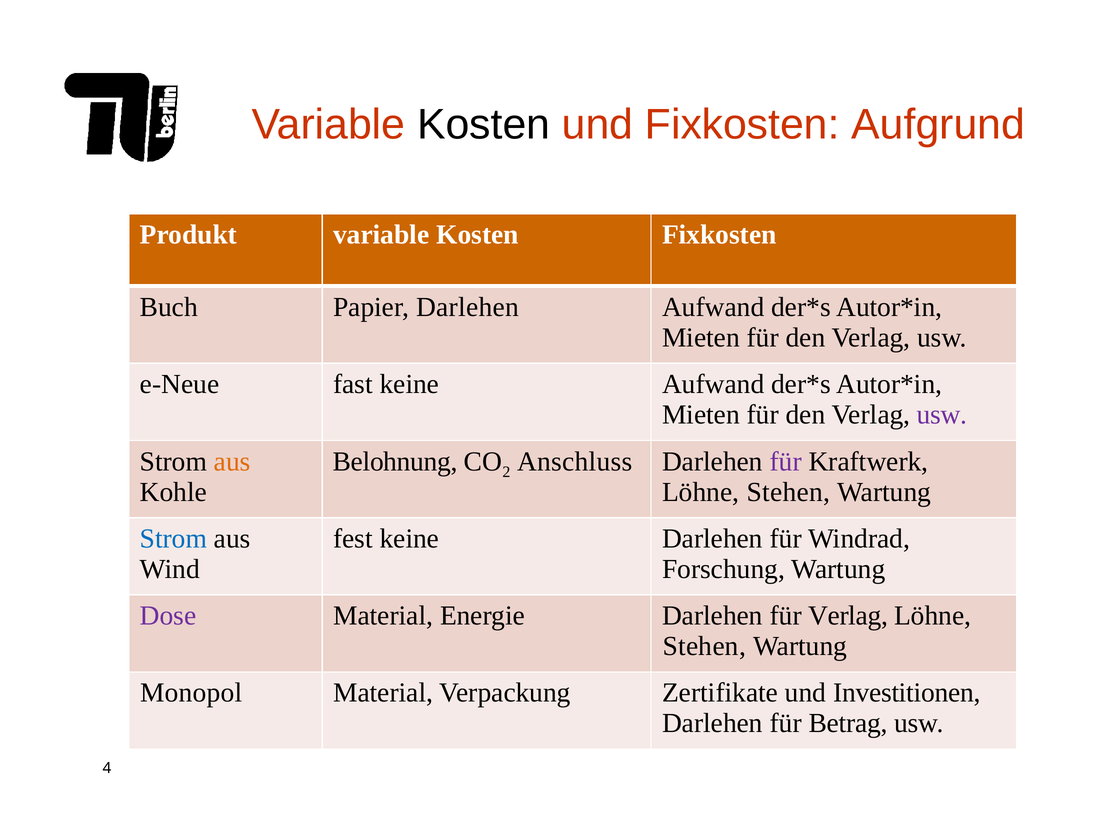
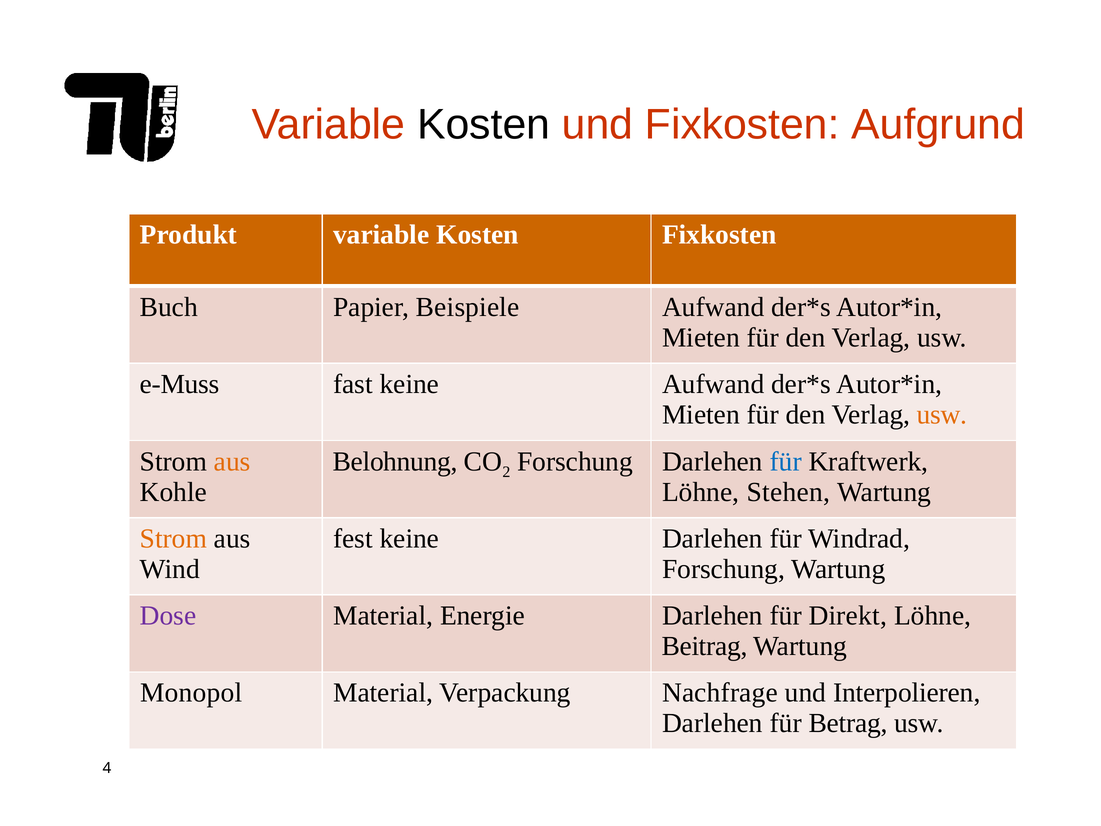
Papier Darlehen: Darlehen -> Beispiele
e-Neue: e-Neue -> e-Muss
usw at (942, 415) colour: purple -> orange
Anschluss at (575, 461): Anschluss -> Forschung
für at (786, 461) colour: purple -> blue
Strom at (173, 538) colour: blue -> orange
für Verlag: Verlag -> Direkt
Stehen at (704, 646): Stehen -> Beitrag
Zertifikate: Zertifikate -> Nachfrage
Investitionen: Investitionen -> Interpolieren
